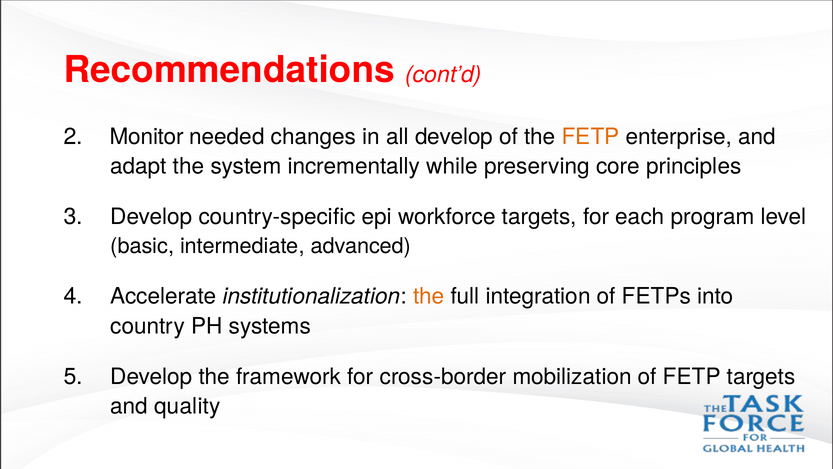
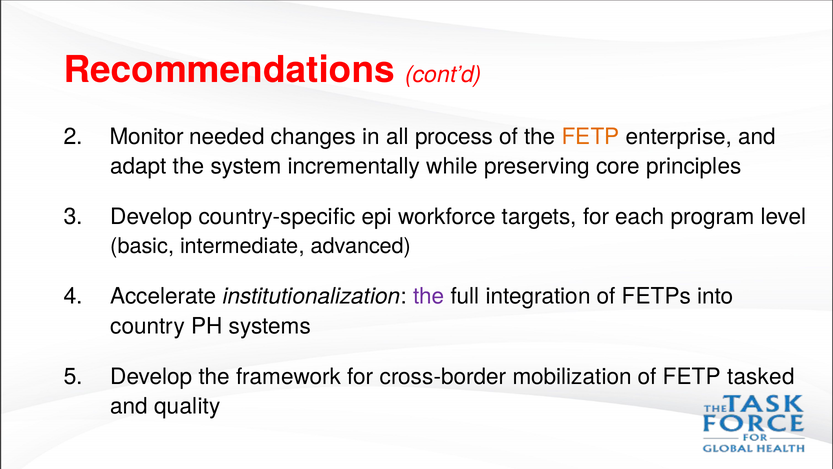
all develop: develop -> process
the at (429, 296) colour: orange -> purple
FETP targets: targets -> tasked
